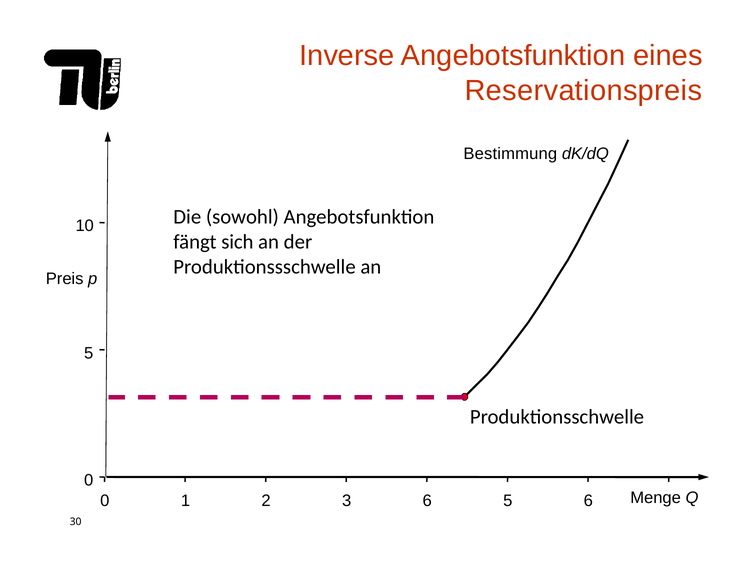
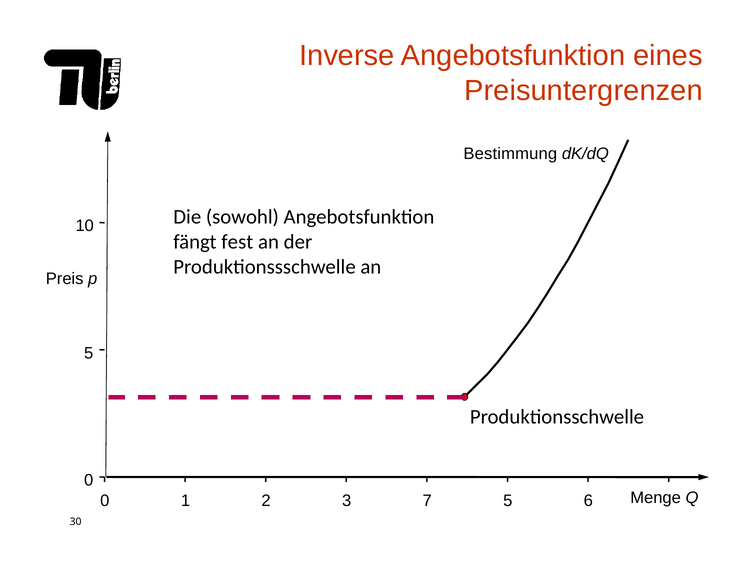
Reservationspreis: Reservationspreis -> Preisuntergrenzen
sich: sich -> fest
3 6: 6 -> 7
